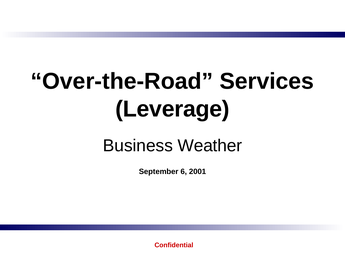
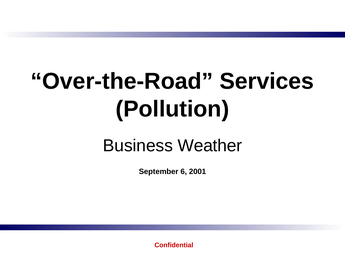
Leverage: Leverage -> Pollution
